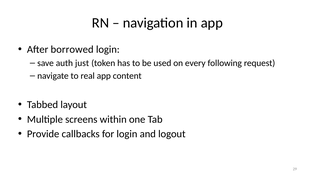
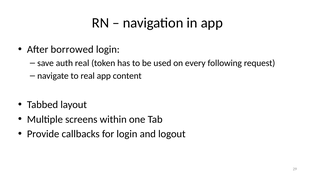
auth just: just -> real
